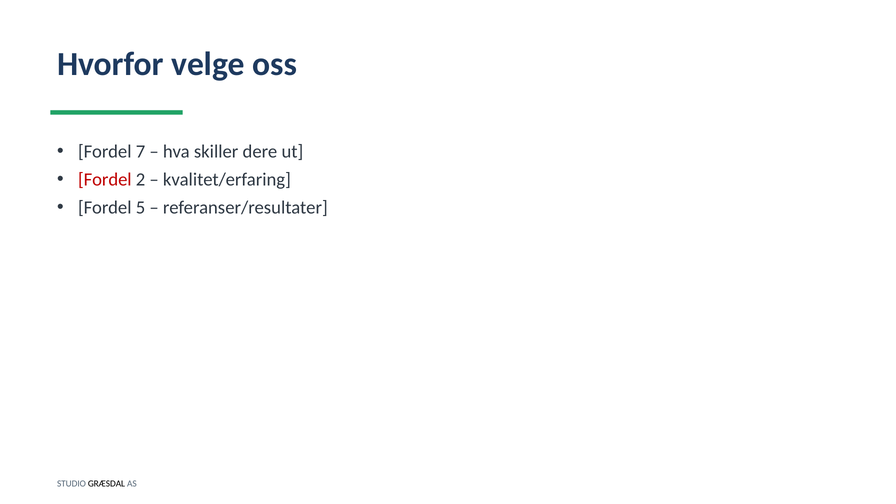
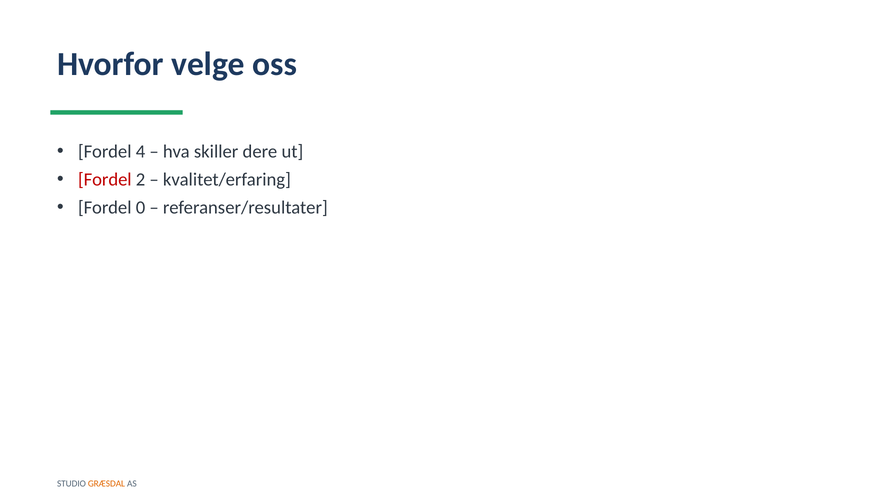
7: 7 -> 4
5: 5 -> 0
GRÆSDAL colour: black -> orange
